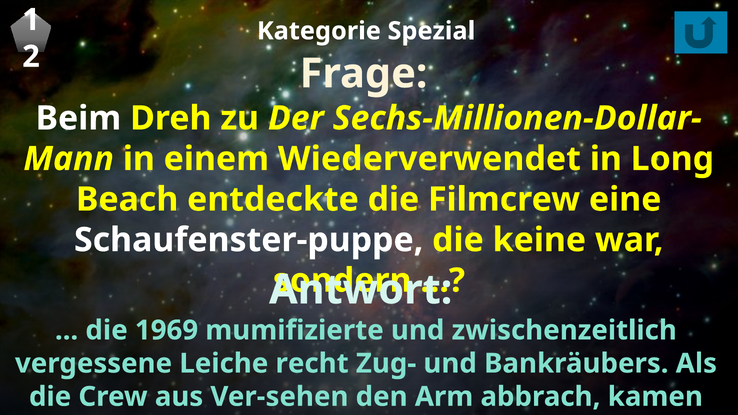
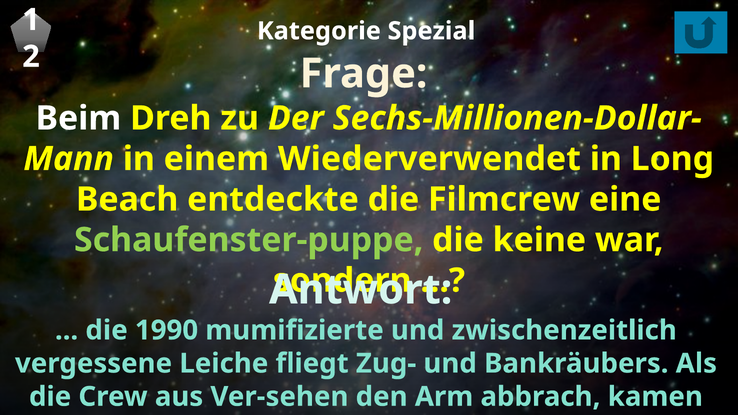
Schaufenster-puppe colour: white -> light green
1969: 1969 -> 1990
recht: recht -> fliegt
